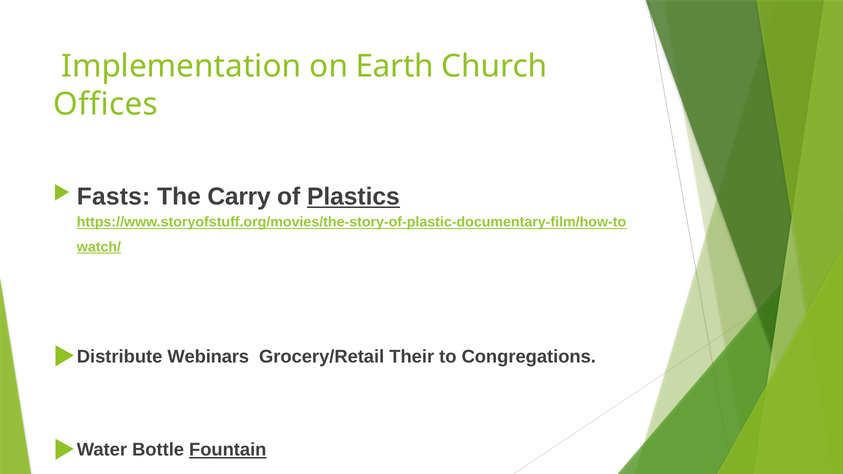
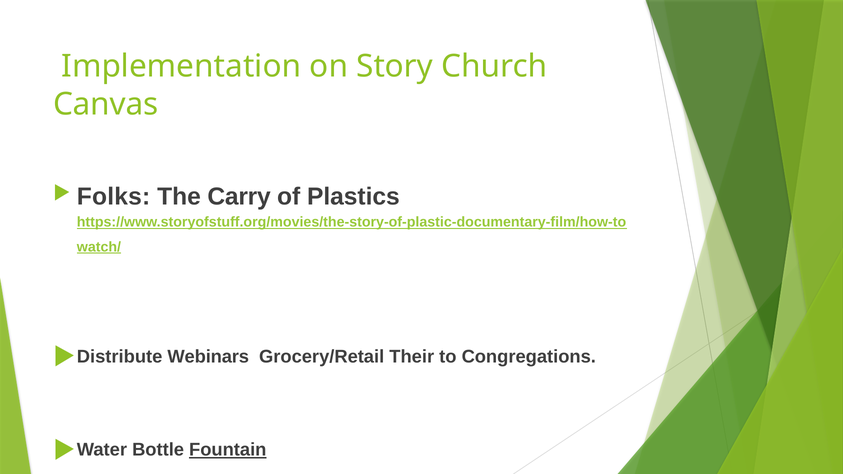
Earth: Earth -> Story
Offices: Offices -> Canvas
Fasts: Fasts -> Folks
Plastics underline: present -> none
